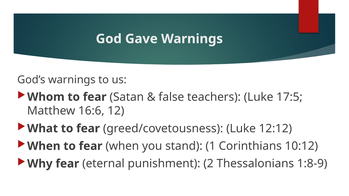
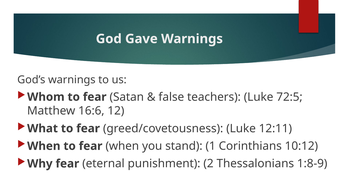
17:5: 17:5 -> 72:5
12:12: 12:12 -> 12:11
